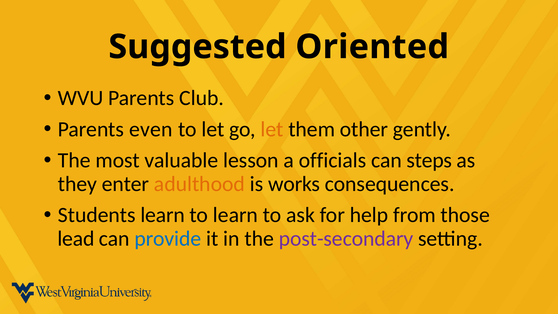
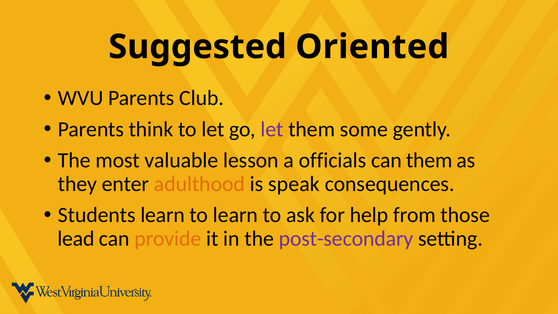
even: even -> think
let at (272, 129) colour: orange -> purple
other: other -> some
can steps: steps -> them
works: works -> speak
provide colour: blue -> orange
